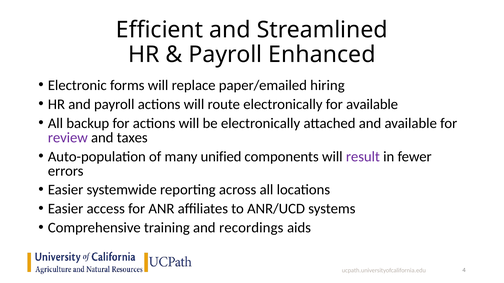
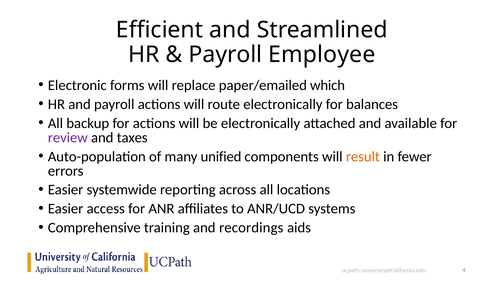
Enhanced: Enhanced -> Employee
hiring: hiring -> which
for available: available -> balances
result colour: purple -> orange
